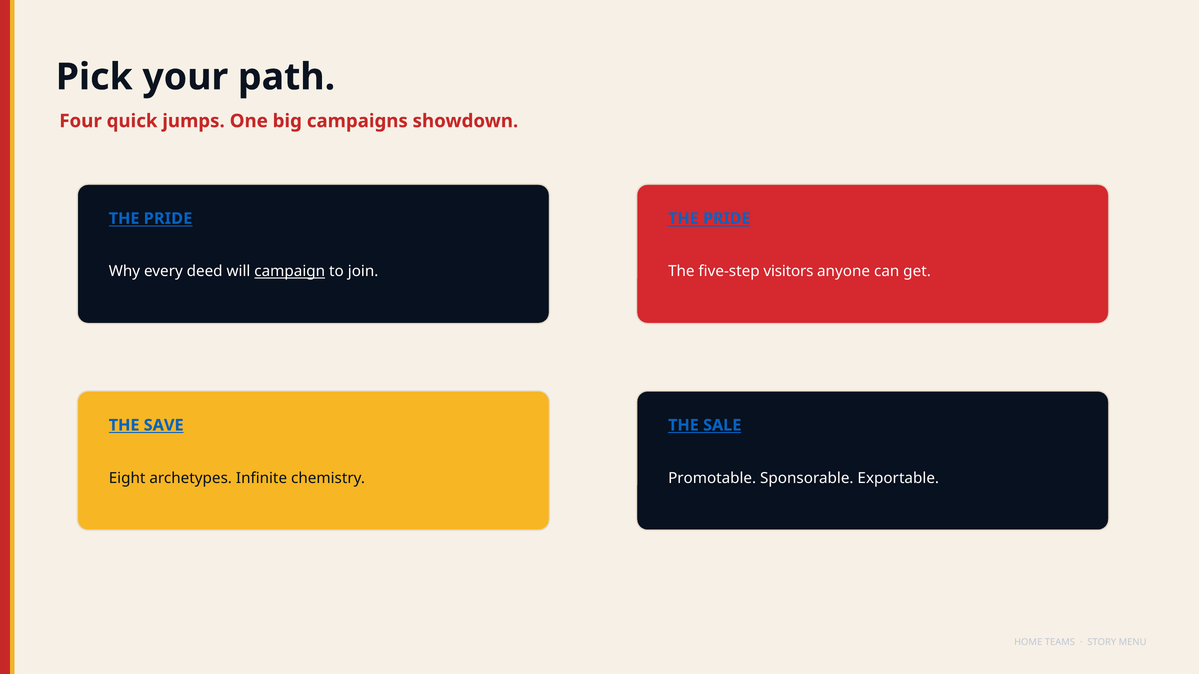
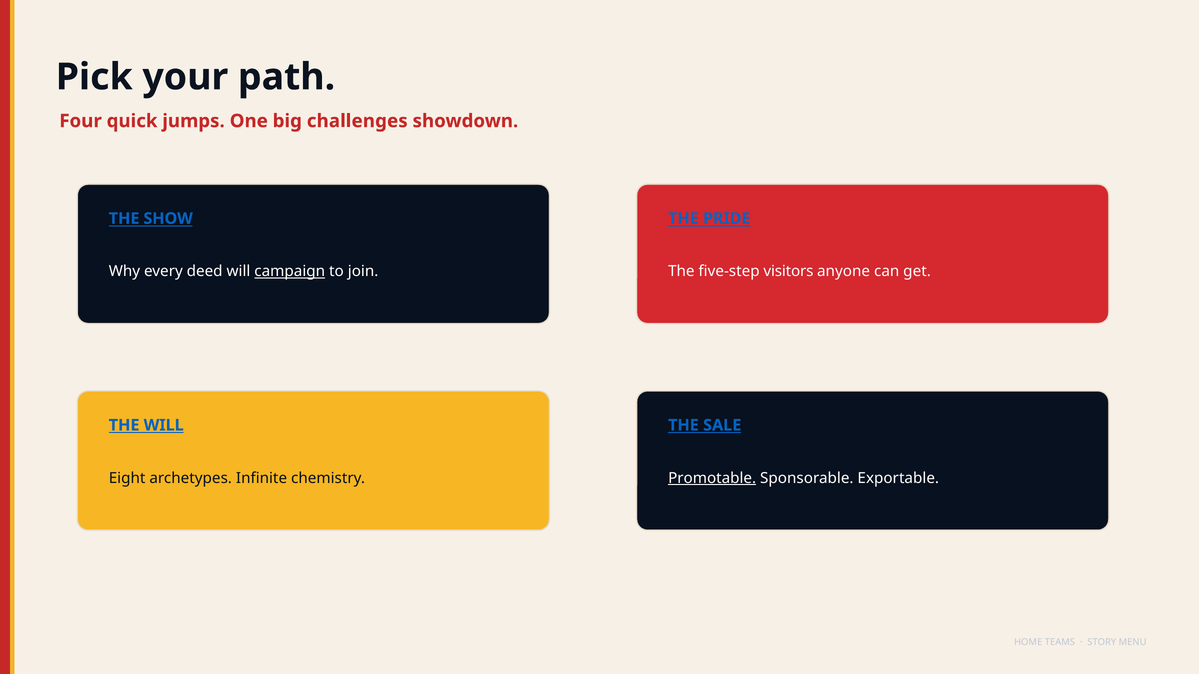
campaigns: campaigns -> challenges
PRIDE at (168, 219): PRIDE -> SHOW
THE SAVE: SAVE -> WILL
Promotable underline: none -> present
